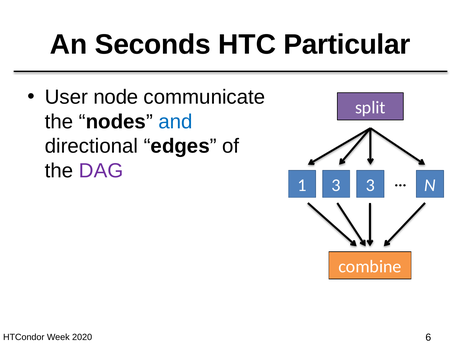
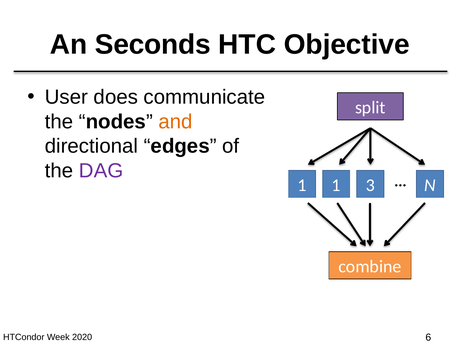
Particular: Particular -> Objective
node: node -> does
and colour: blue -> orange
1 3: 3 -> 1
